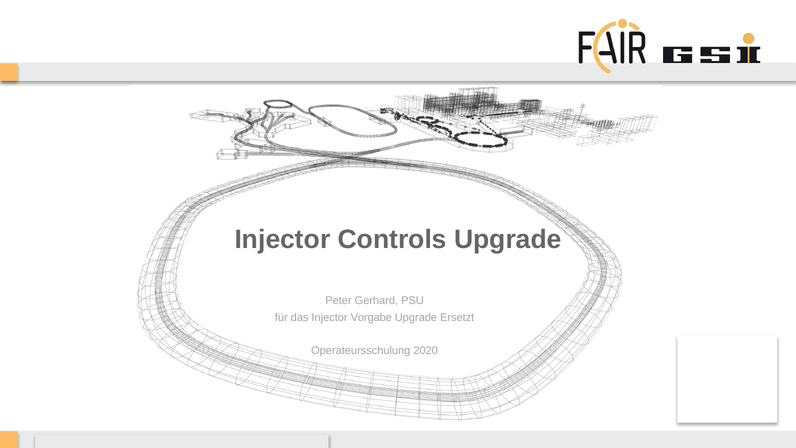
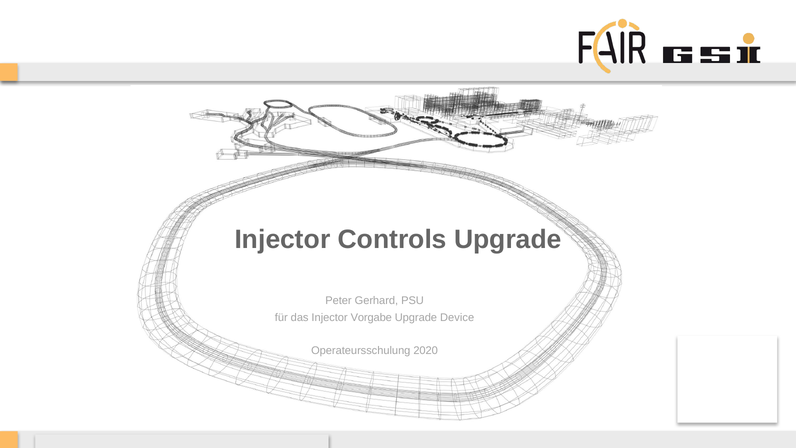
Ersetzt: Ersetzt -> Device
